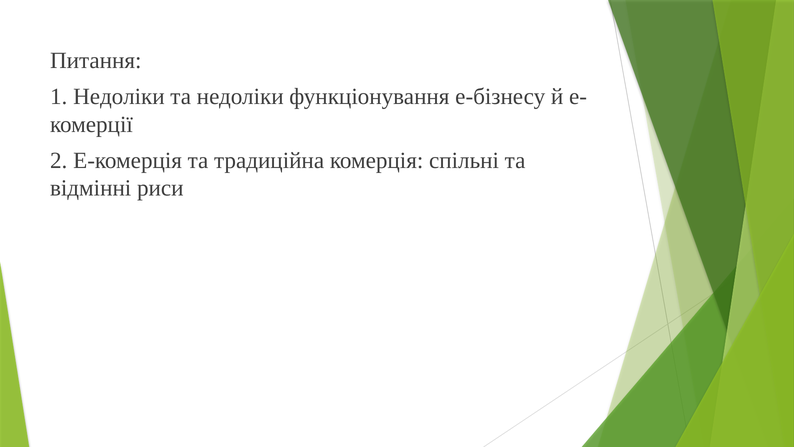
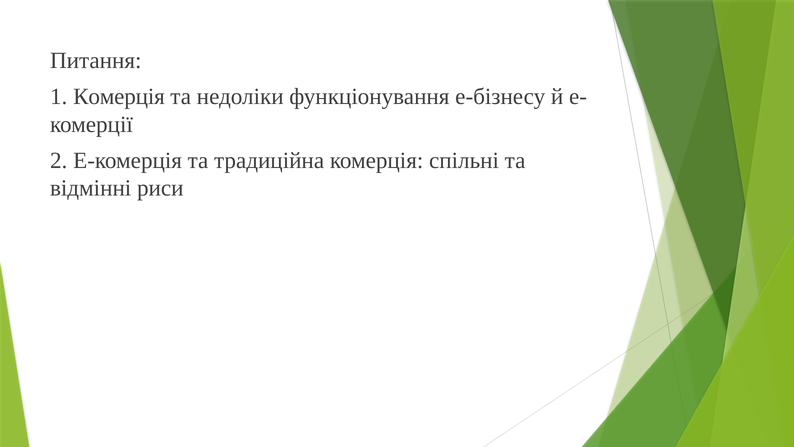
1 Недоліки: Недоліки -> Комерція
